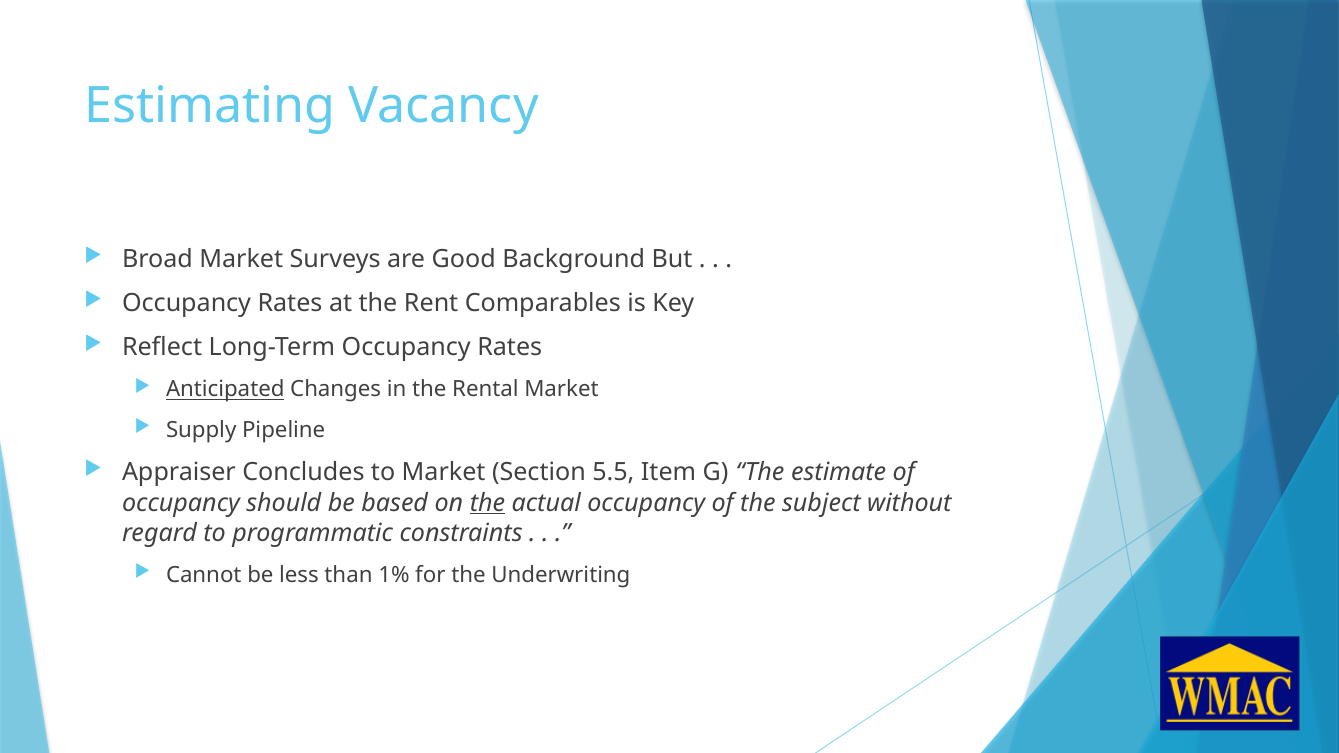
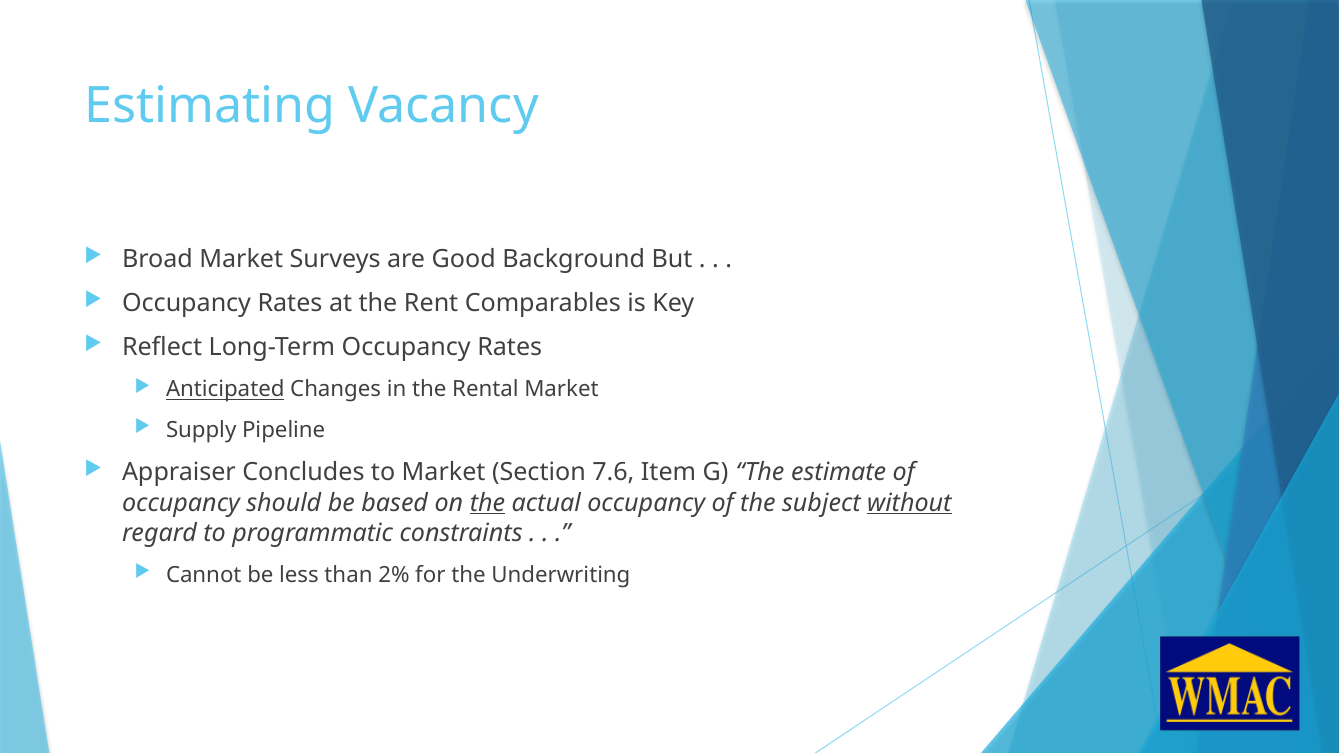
5.5: 5.5 -> 7.6
without underline: none -> present
1%: 1% -> 2%
